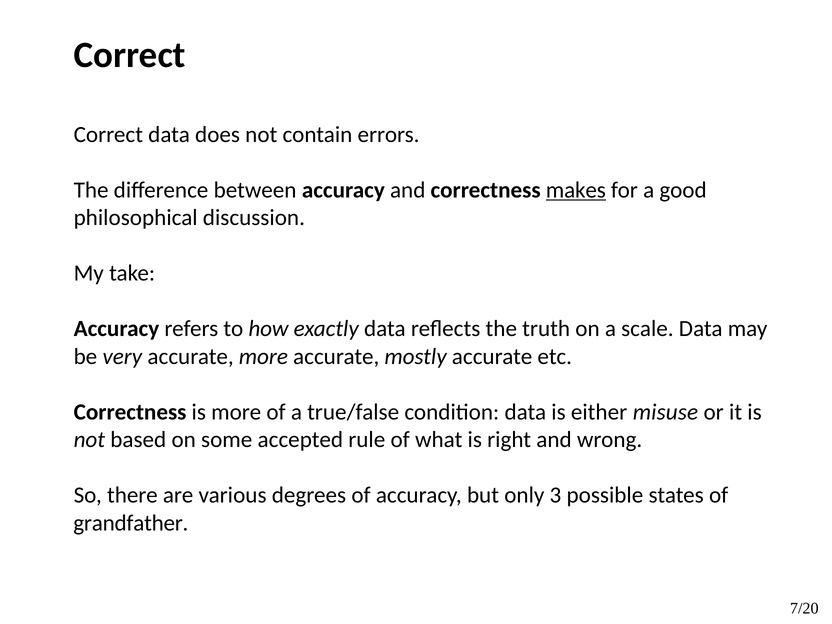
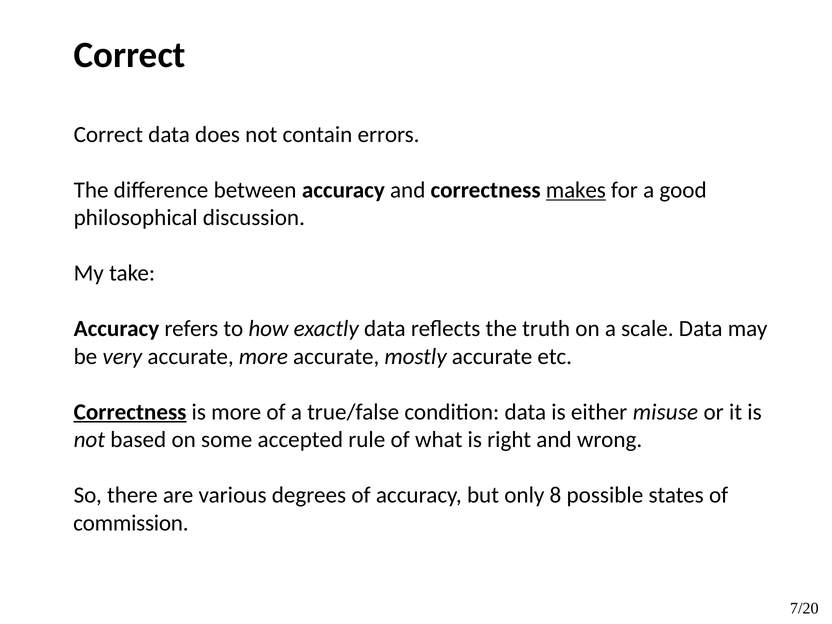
Correctness at (130, 412) underline: none -> present
3: 3 -> 8
grandfather: grandfather -> commission
